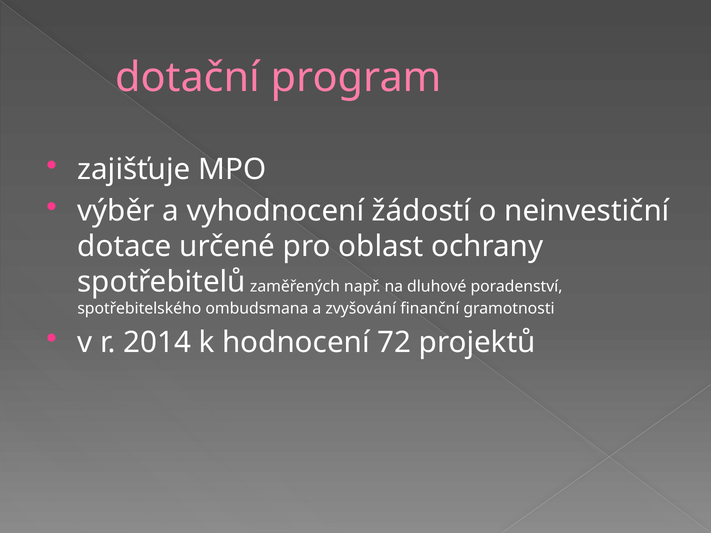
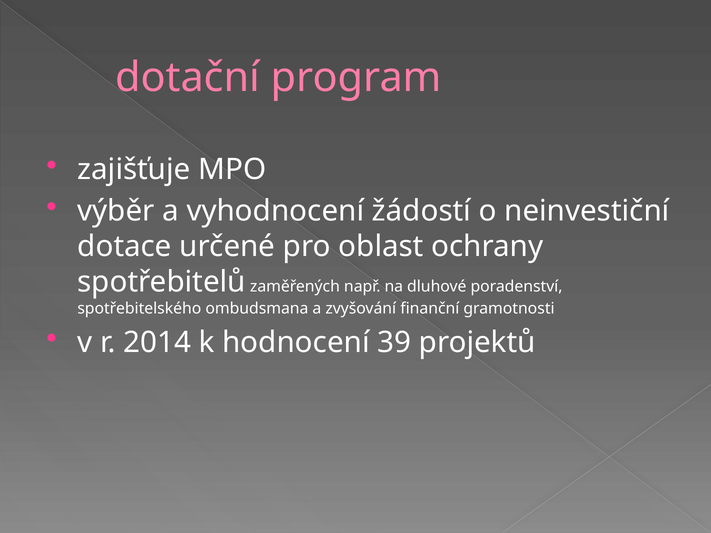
72: 72 -> 39
